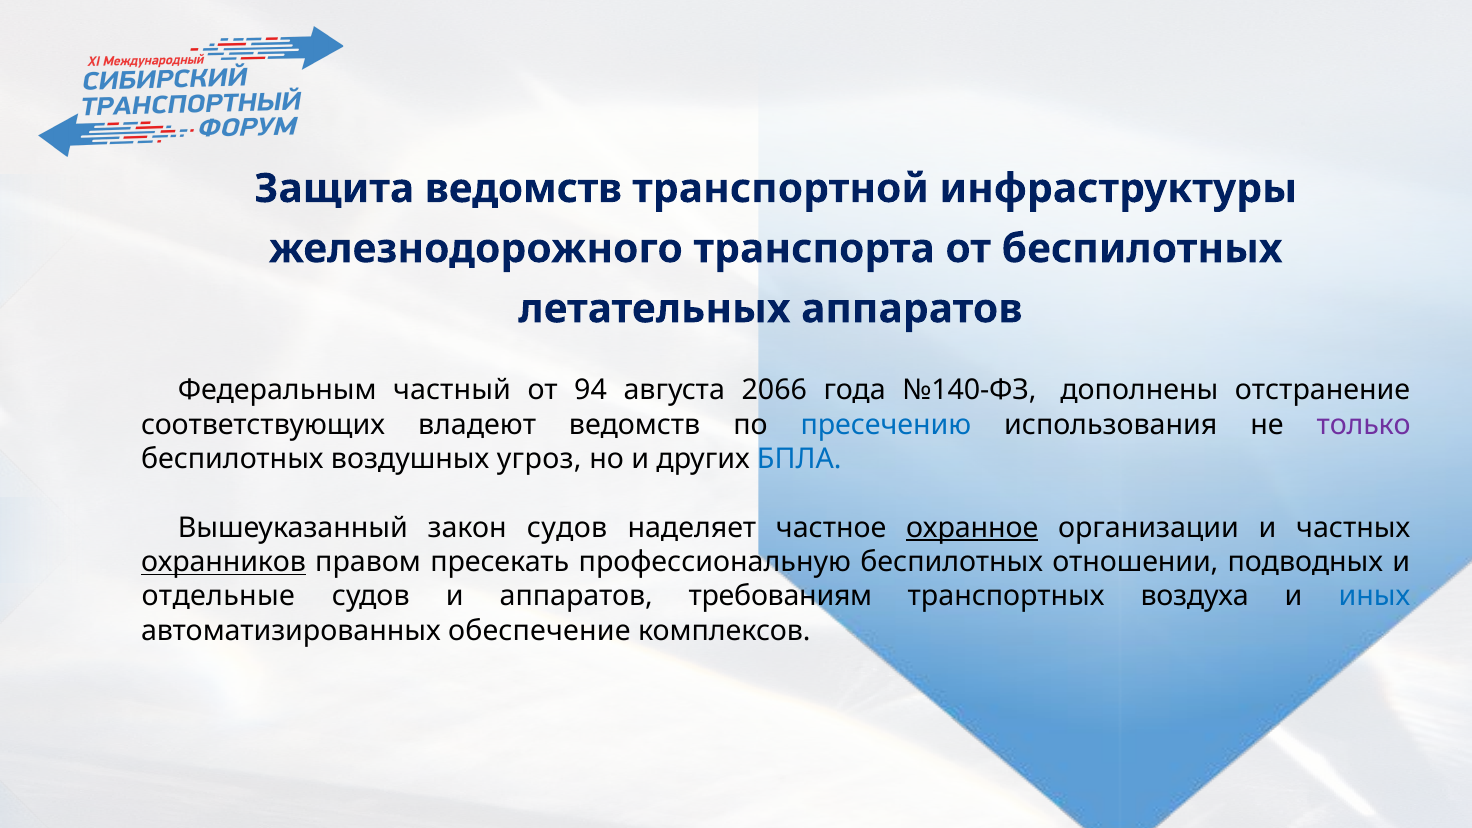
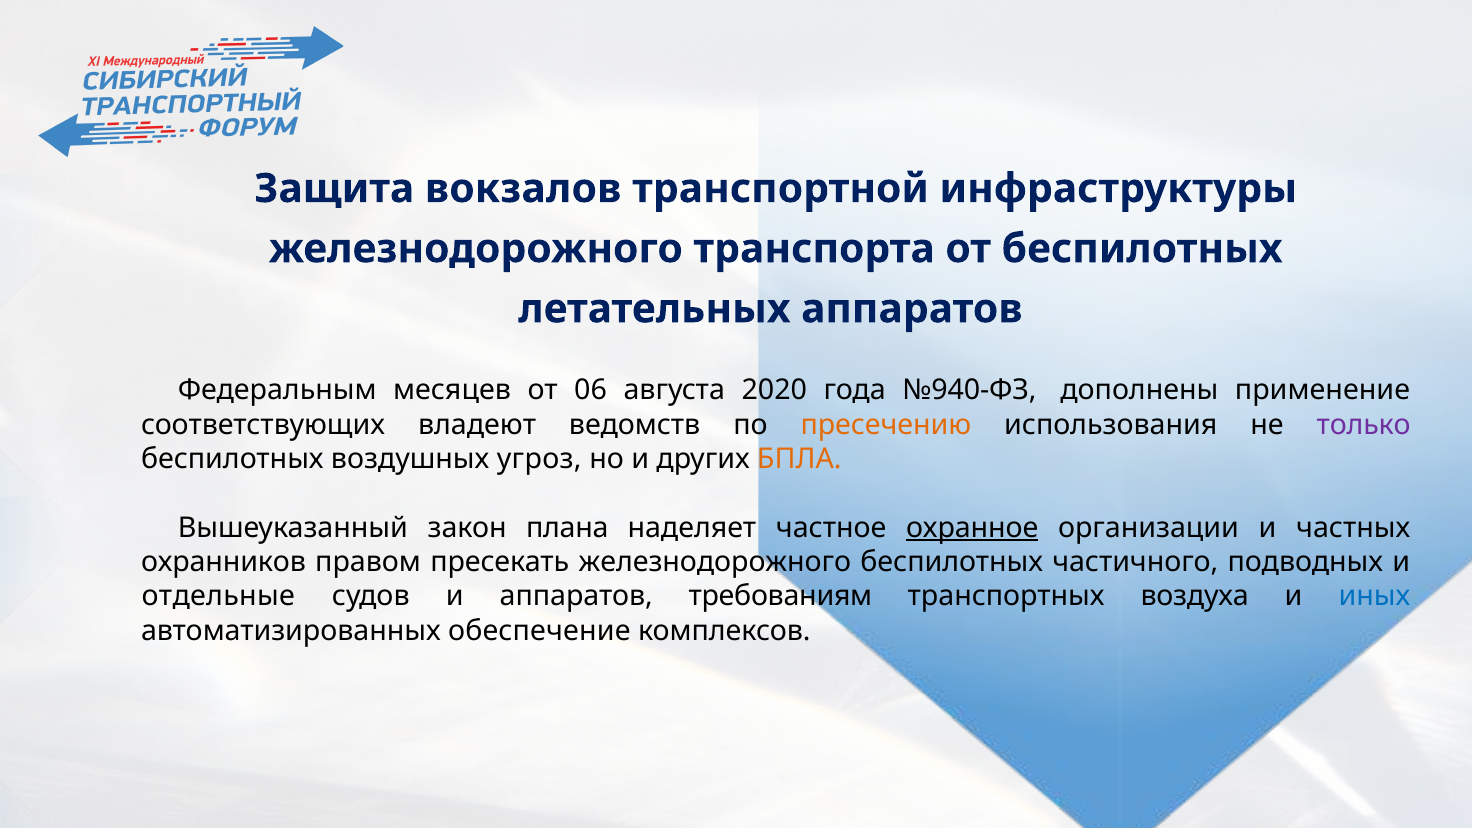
Защита ведомств: ведомств -> вокзалов
частный: частный -> месяцев
94: 94 -> 06
2066: 2066 -> 2020
№140-ФЗ: №140-ФЗ -> №940-ФЗ
отстранение: отстранение -> применение
пресечению colour: blue -> orange
БПЛА colour: blue -> orange
закон судов: судов -> плана
охранников underline: present -> none
пресекать профессиональную: профессиональную -> железнодорожного
отношении: отношении -> частичного
